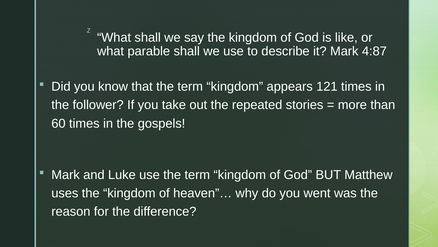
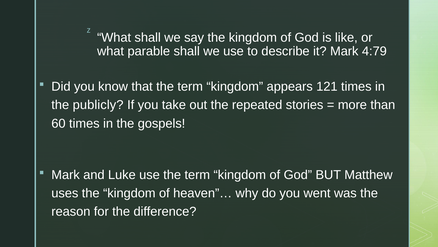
4:87: 4:87 -> 4:79
follower: follower -> publicly
